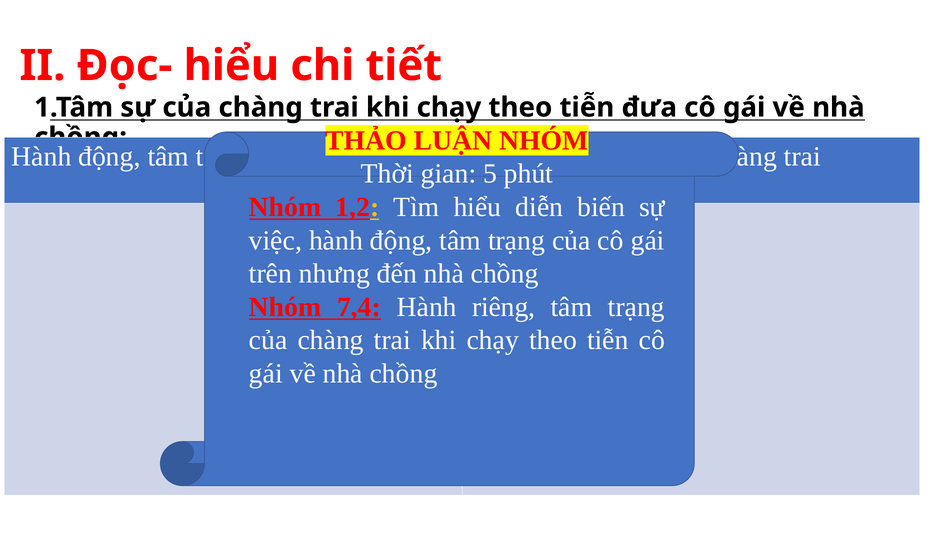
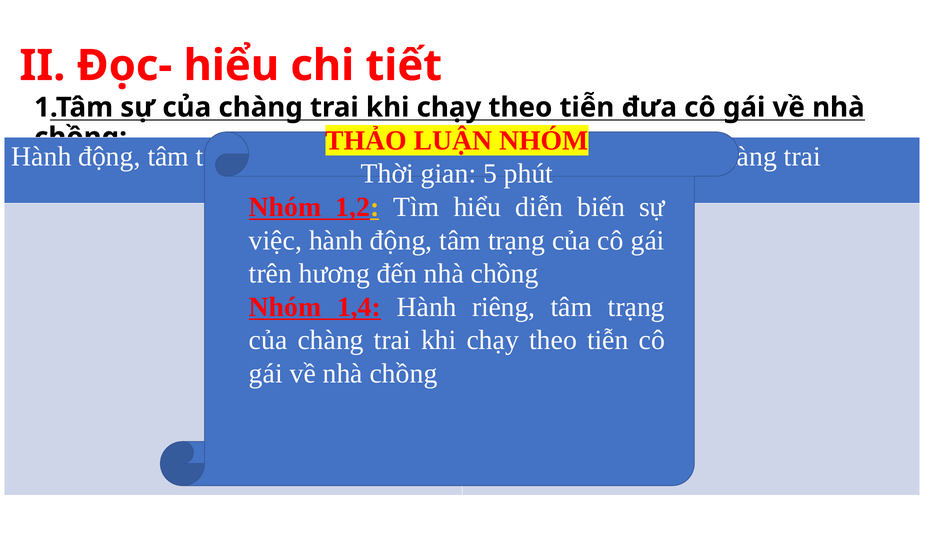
nhưng: nhưng -> hương
7,4: 7,4 -> 1,4
